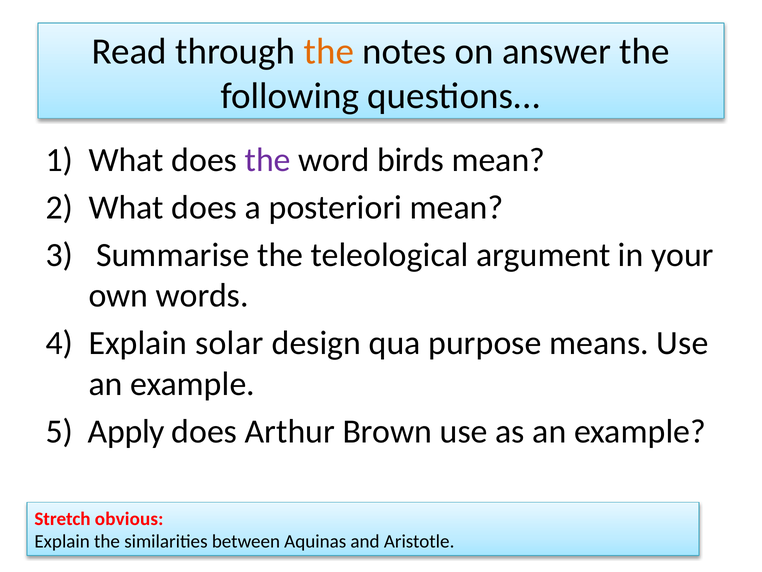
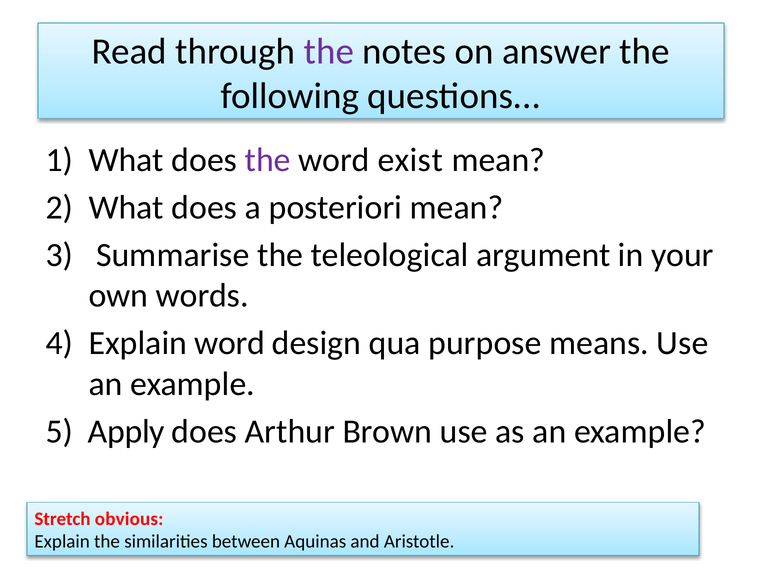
the at (329, 51) colour: orange -> purple
birds: birds -> exist
Explain solar: solar -> word
